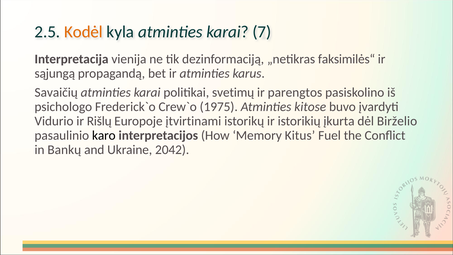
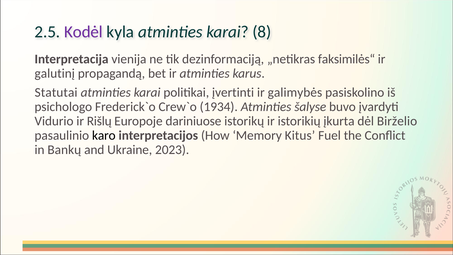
Kodėl colour: orange -> purple
7: 7 -> 8
sąjungą: sąjungą -> galutinį
Savaičių: Savaičių -> Statutai
svetimų: svetimų -> įvertinti
parengtos: parengtos -> galimybės
1975: 1975 -> 1934
kitose: kitose -> šalyse
įtvirtinami: įtvirtinami -> dariniuose
2042: 2042 -> 2023
